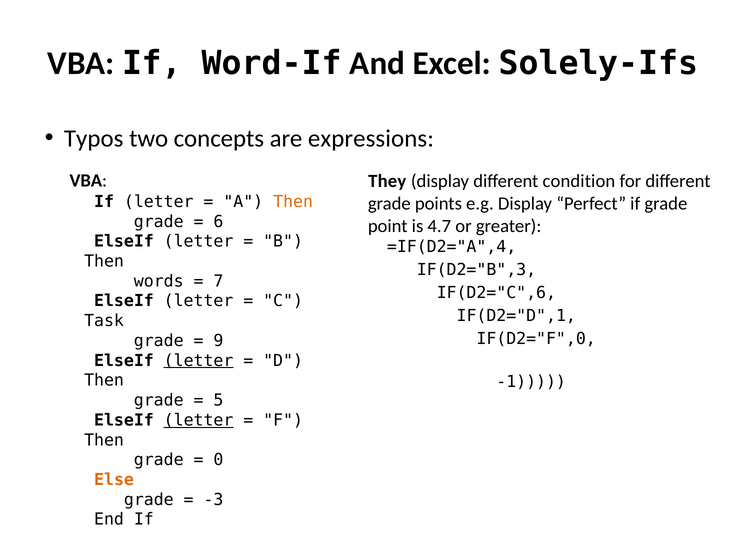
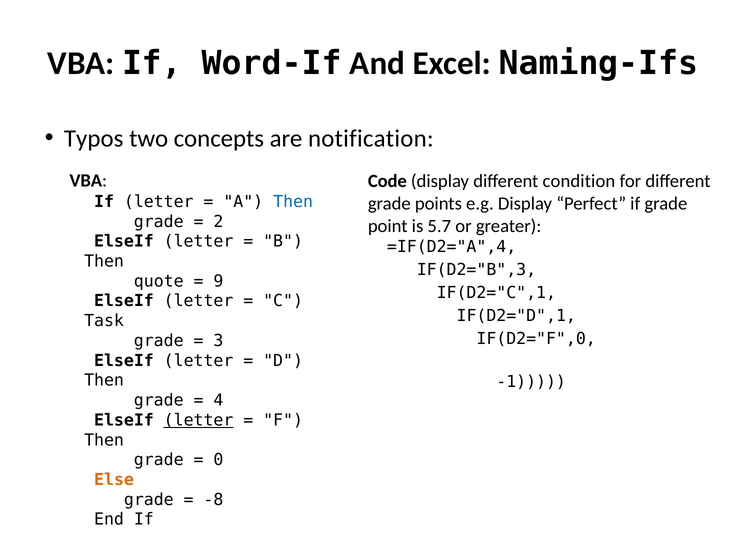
Solely-Ifs: Solely-Ifs -> Naming-Ifs
expressions: expressions -> notification
They: They -> Code
Then at (293, 202) colour: orange -> blue
6: 6 -> 2
4.7: 4.7 -> 5.7
words: words -> quote
7: 7 -> 9
IF(D2="C",6: IF(D2="C",6 -> IF(D2="C",1
9: 9 -> 3
letter at (199, 361) underline: present -> none
5: 5 -> 4
-3: -3 -> -8
